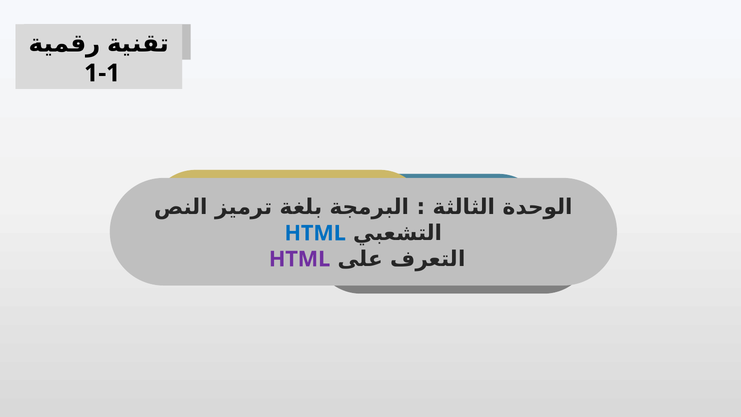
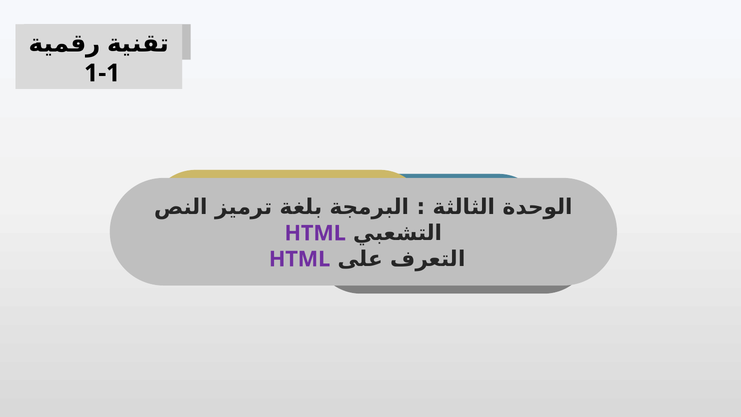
HTML at (315, 233) colour: blue -> purple
